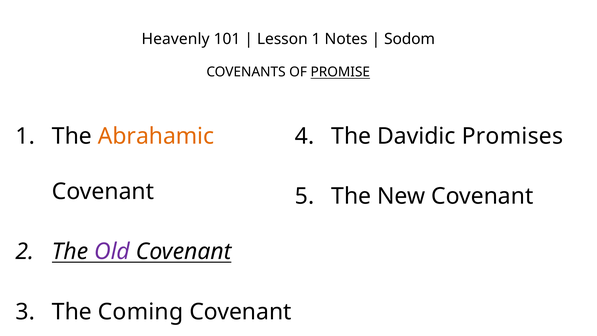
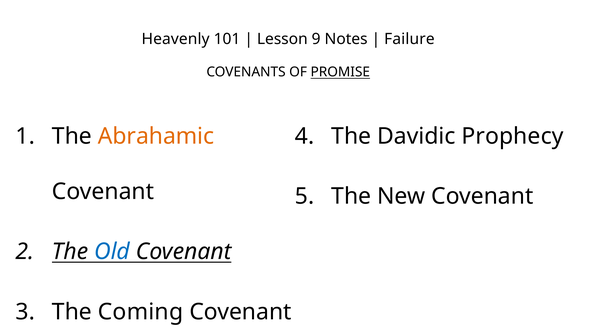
Lesson 1: 1 -> 9
Sodom: Sodom -> Failure
Promises: Promises -> Prophecy
Old colour: purple -> blue
